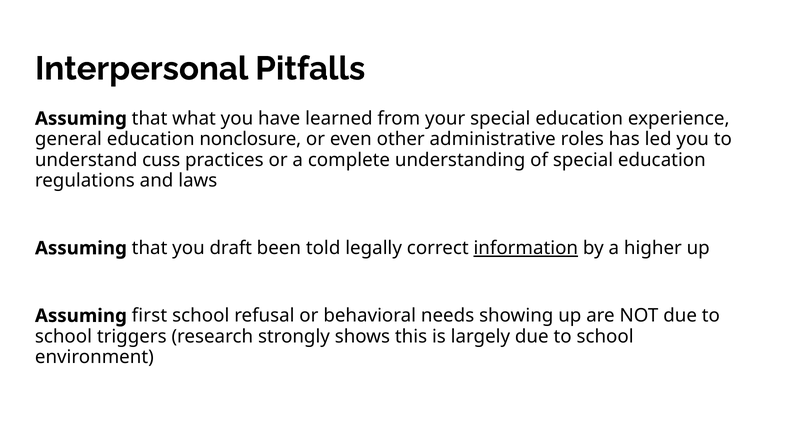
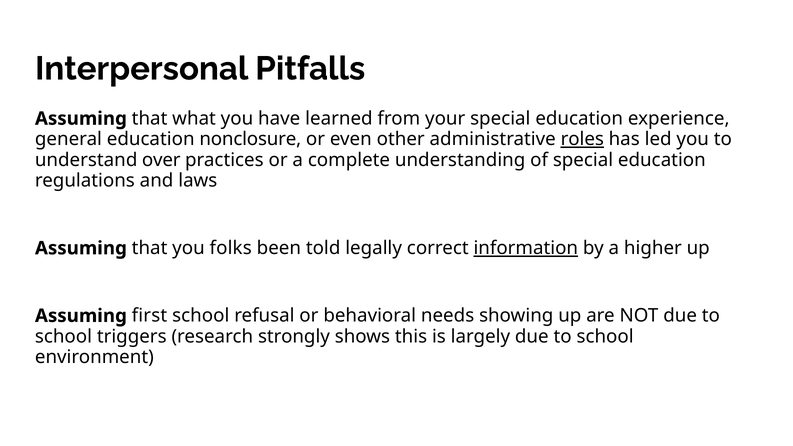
roles underline: none -> present
cuss: cuss -> over
draft: draft -> folks
